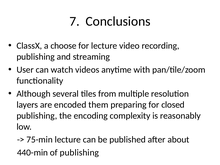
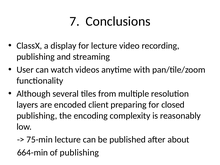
choose: choose -> display
them: them -> client
440-min: 440-min -> 664-min
